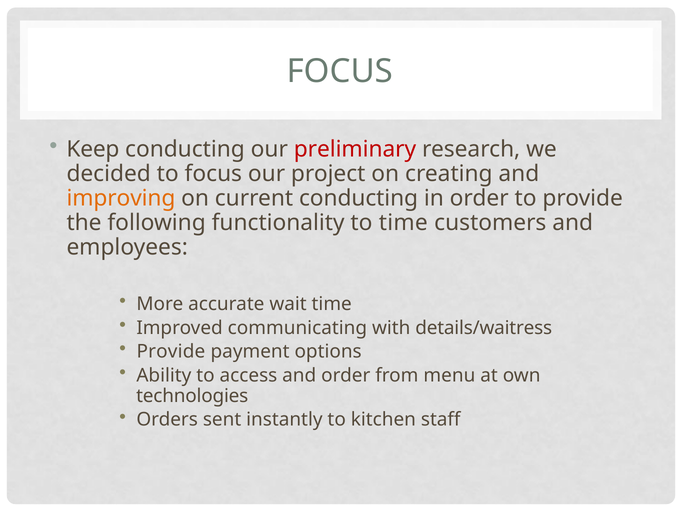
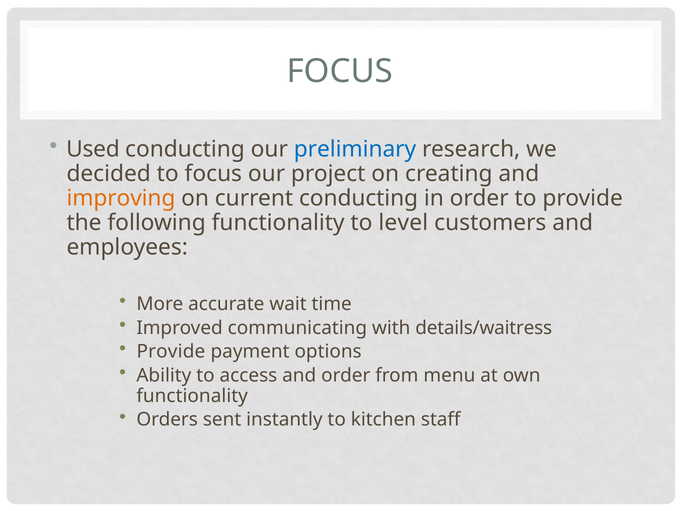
Keep: Keep -> Used
preliminary colour: red -> blue
to time: time -> level
technologies at (192, 396): technologies -> functionality
